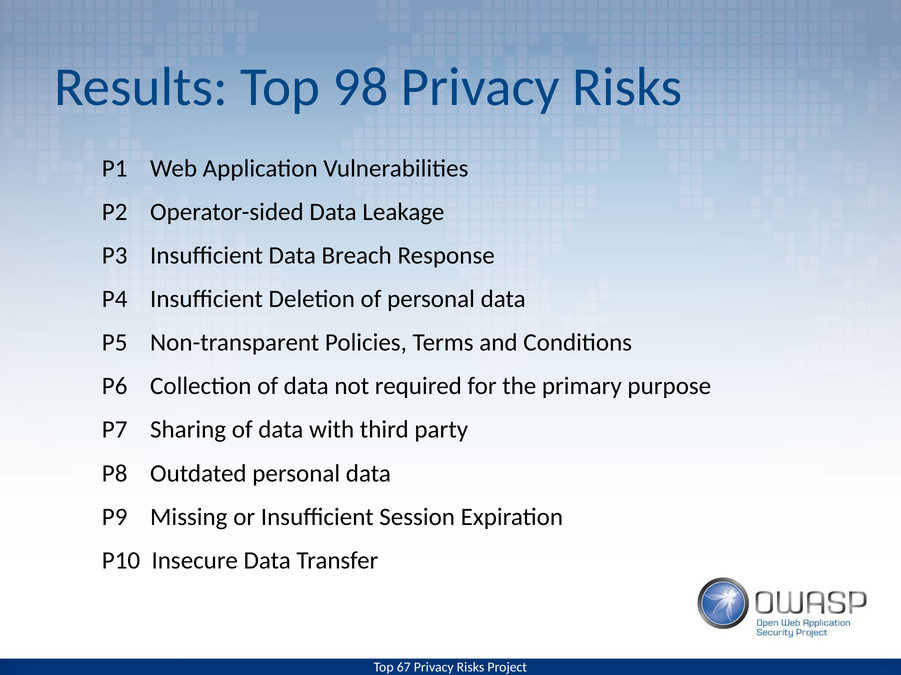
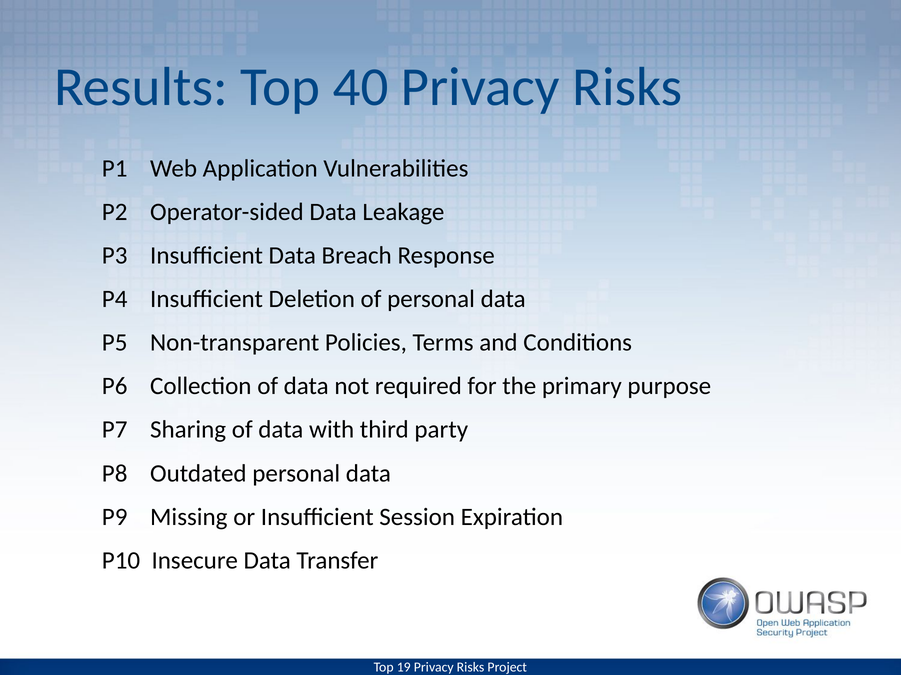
98: 98 -> 40
67: 67 -> 19
